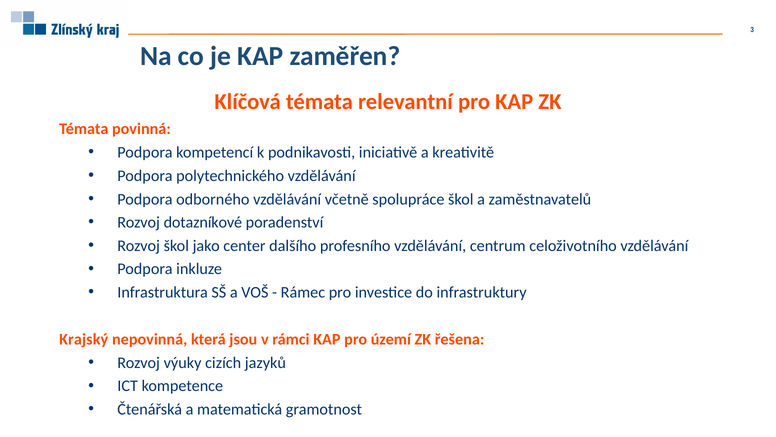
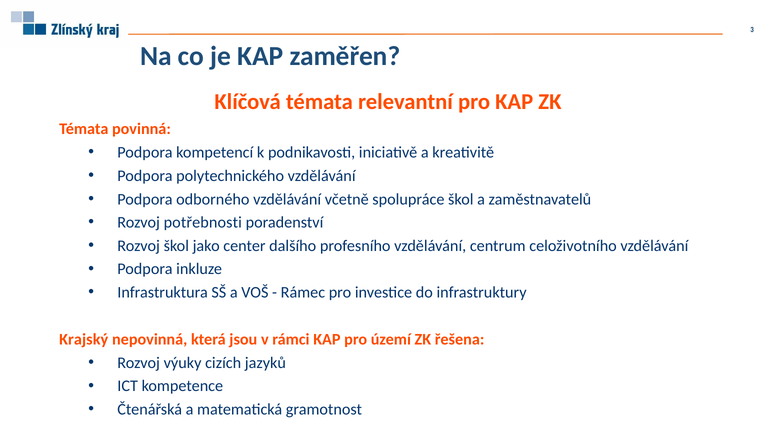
dotazníkové: dotazníkové -> potřebnosti
